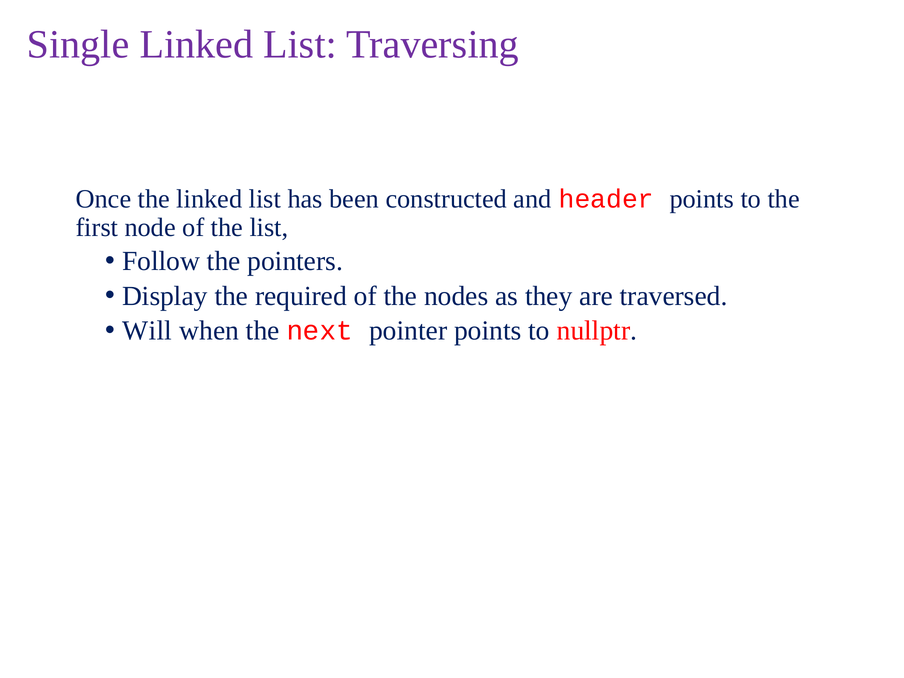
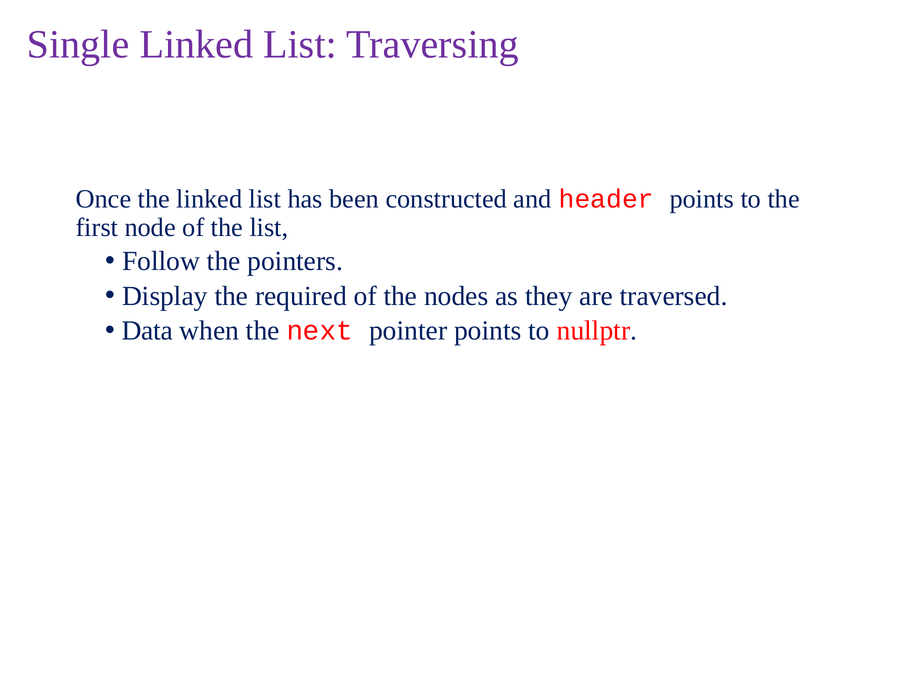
Will: Will -> Data
